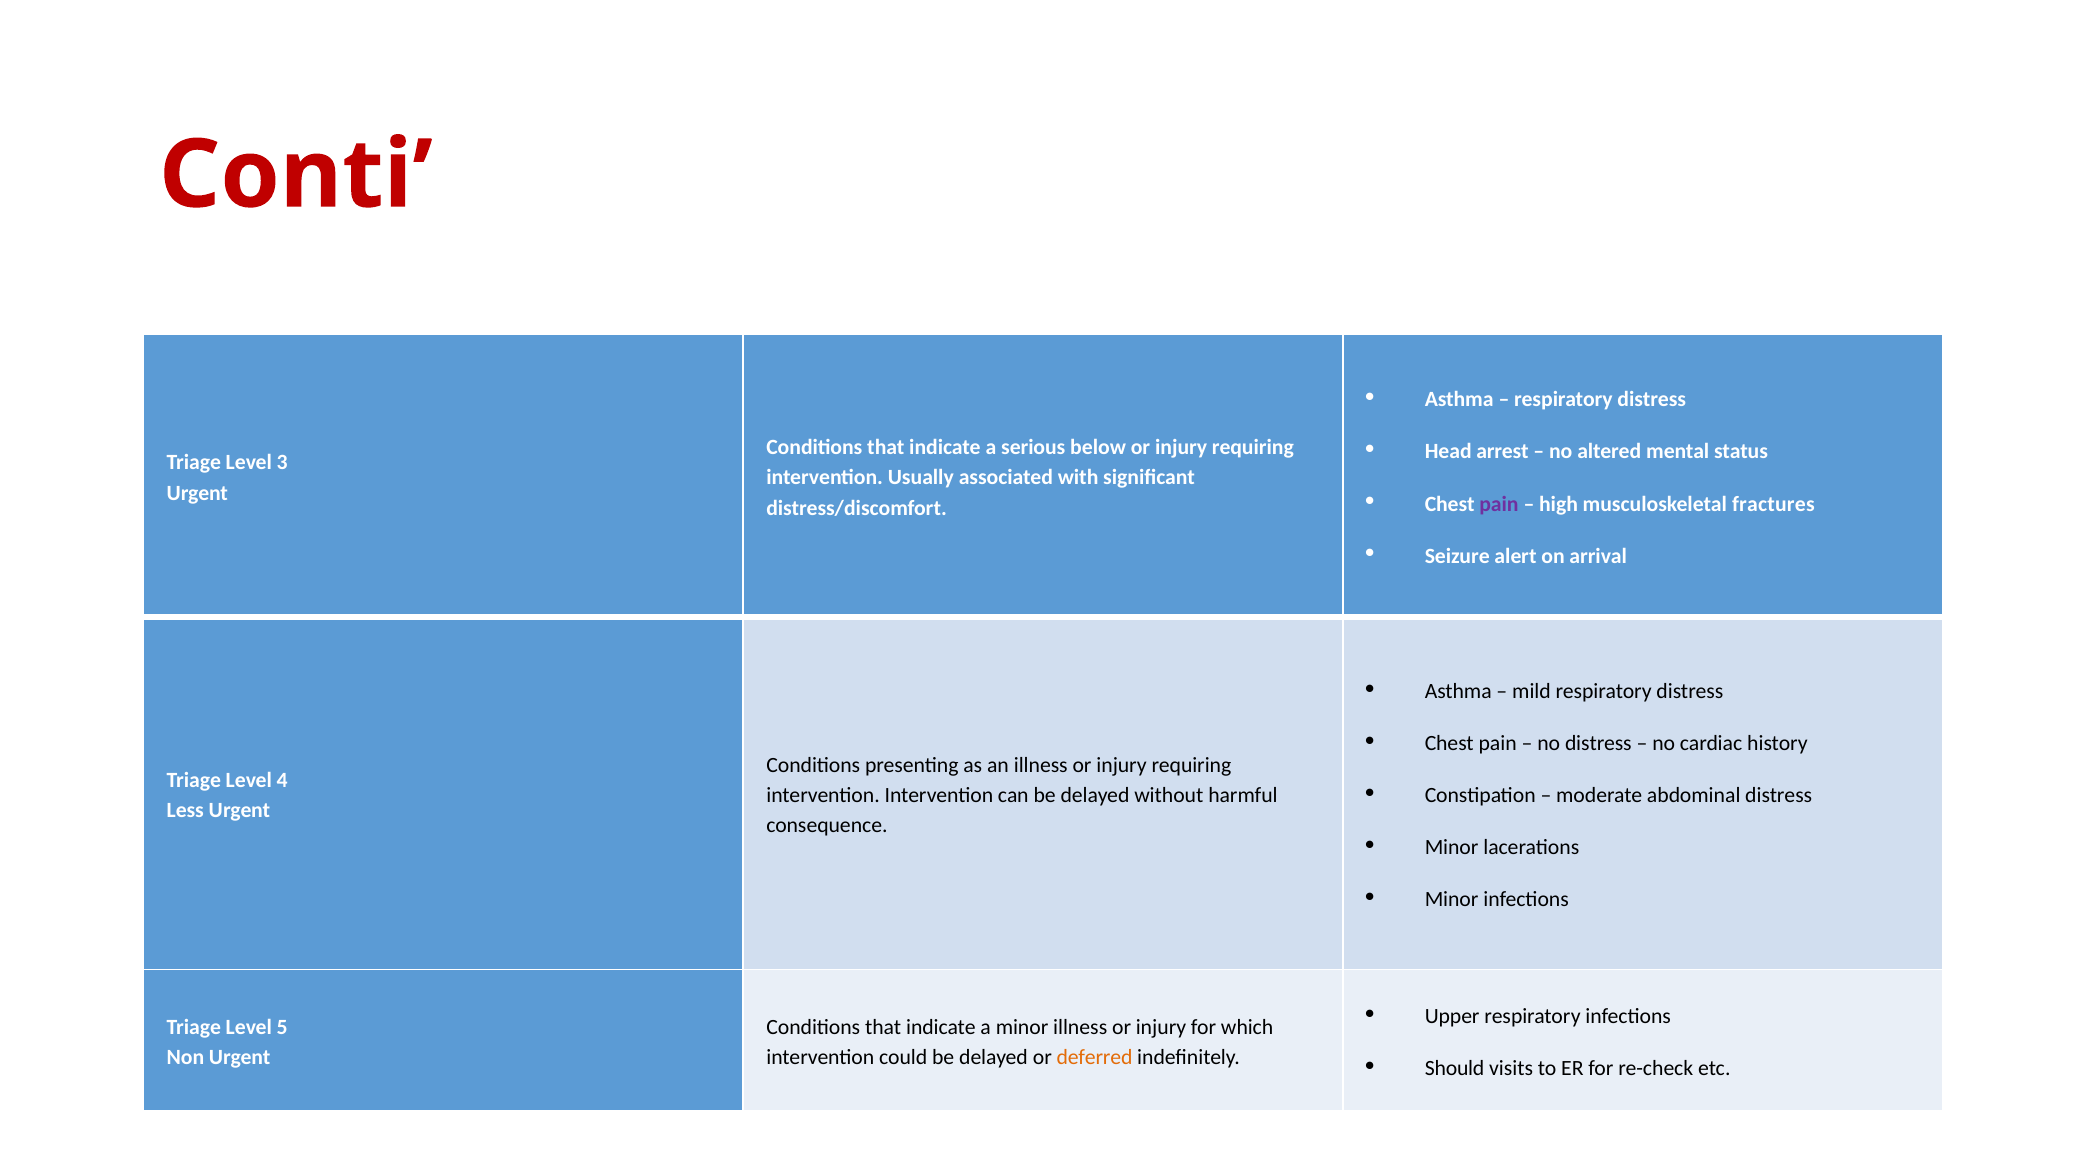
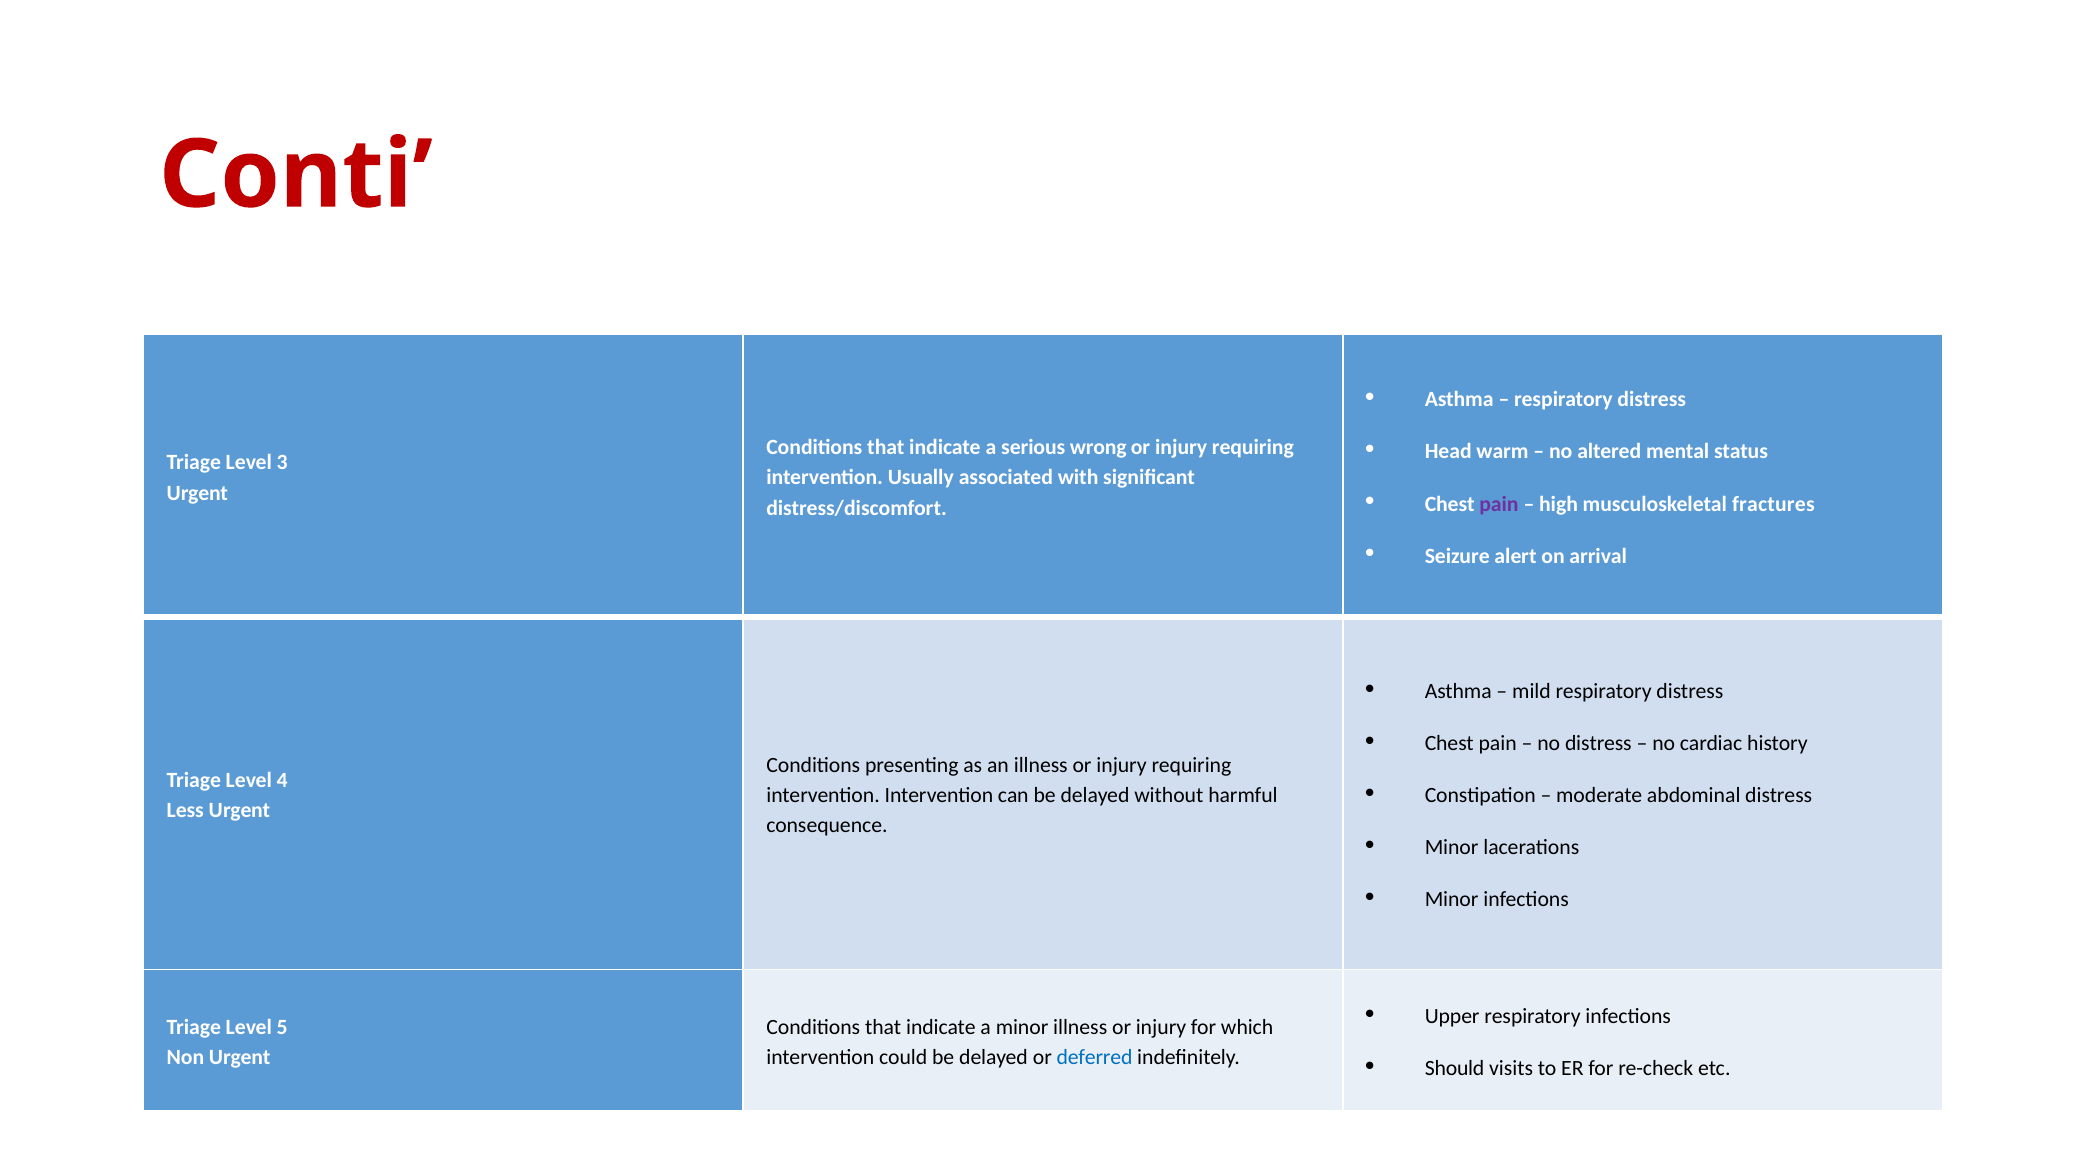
below: below -> wrong
arrest: arrest -> warm
deferred colour: orange -> blue
